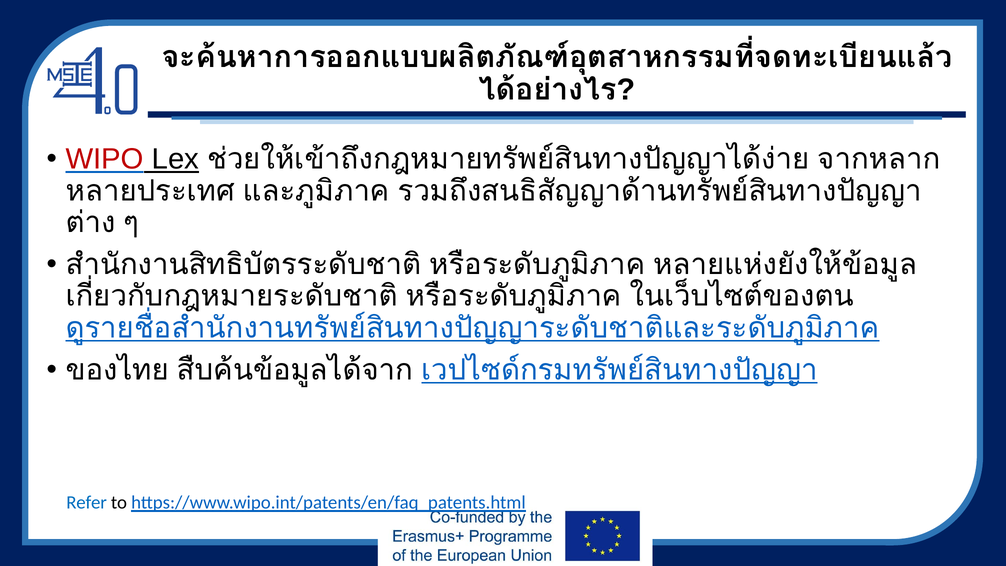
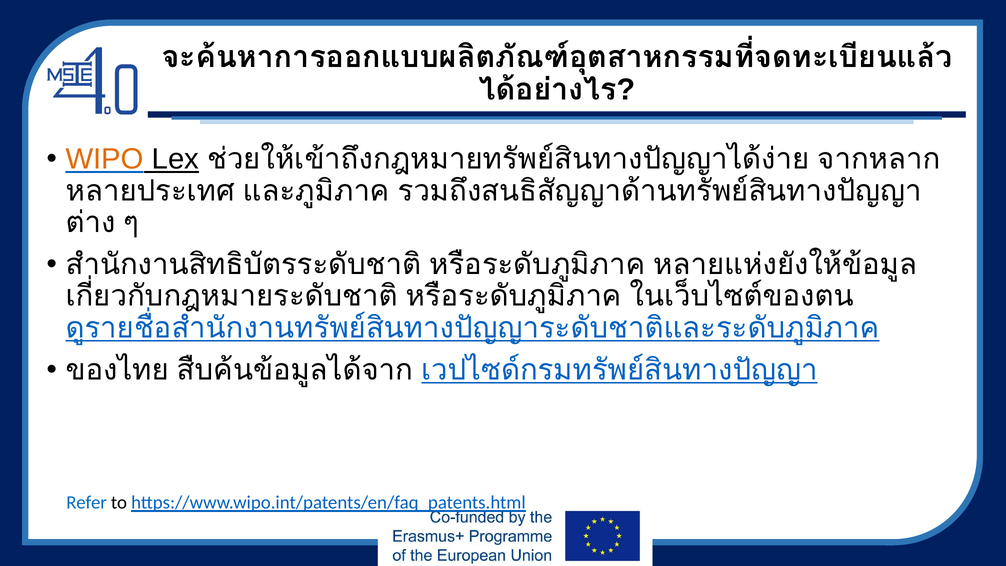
WIPO colour: red -> orange
